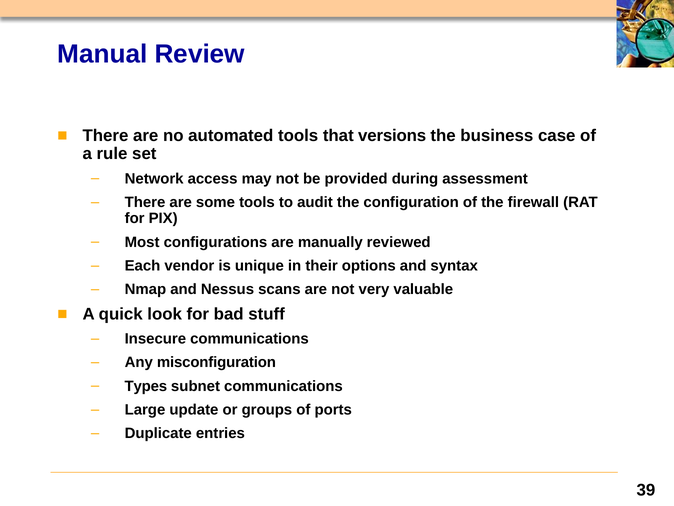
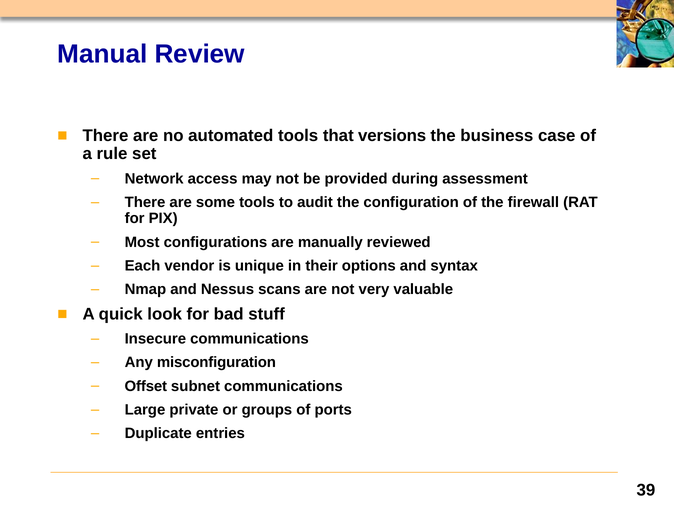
Types: Types -> Offset
update: update -> private
